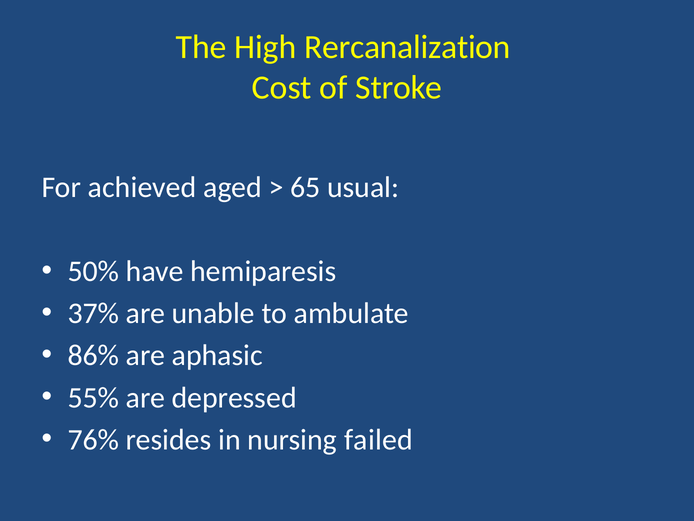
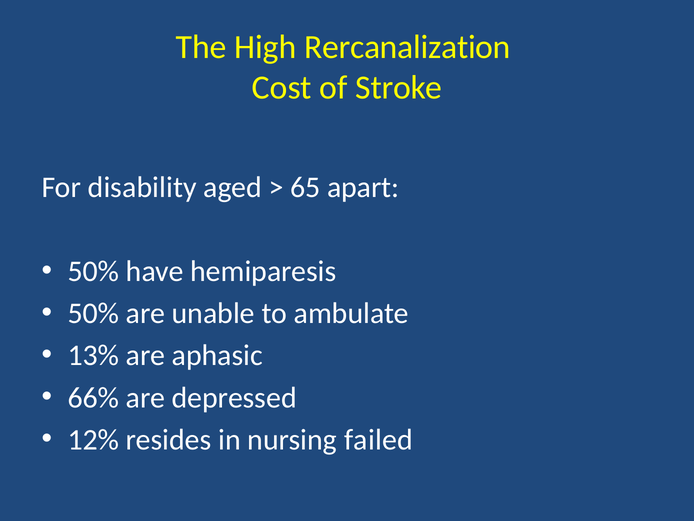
achieved: achieved -> disability
usual: usual -> apart
37% at (93, 313): 37% -> 50%
86%: 86% -> 13%
55%: 55% -> 66%
76%: 76% -> 12%
